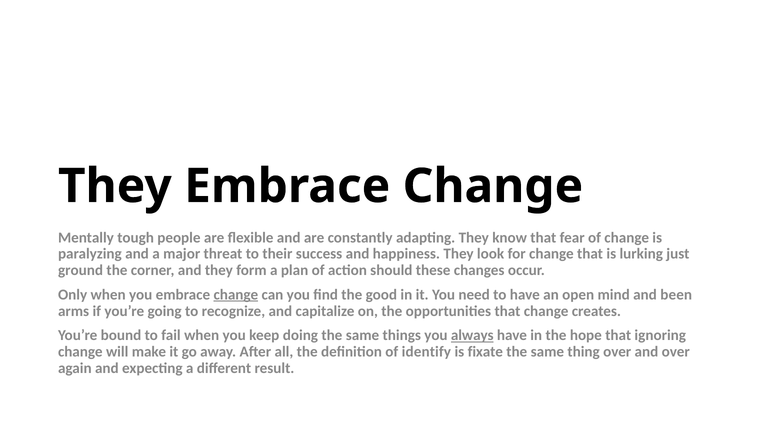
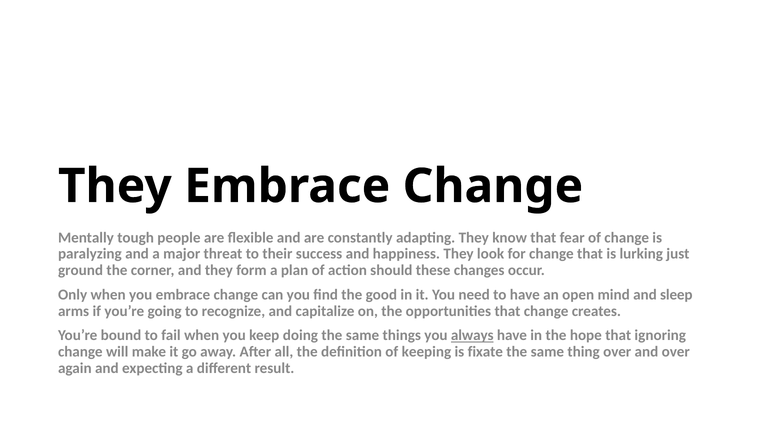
change at (236, 295) underline: present -> none
been: been -> sleep
identify: identify -> keeping
